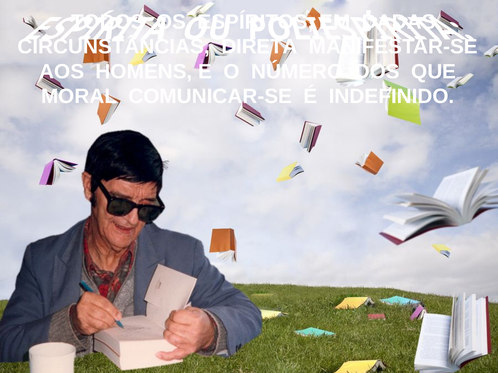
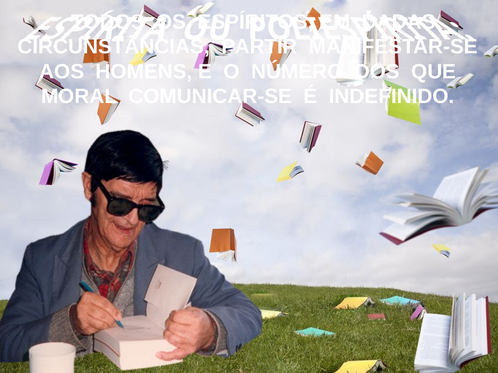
DIRETA: DIRETA -> PARTIR
